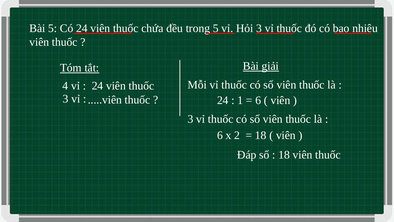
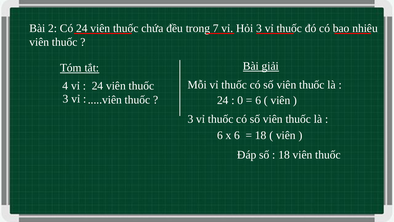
Bài 5: 5 -> 2
trong 5: 5 -> 7
1: 1 -> 0
x 2: 2 -> 6
